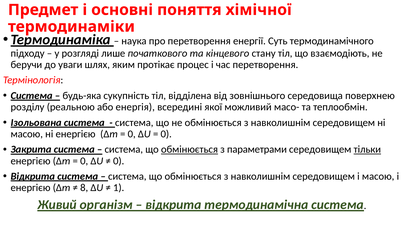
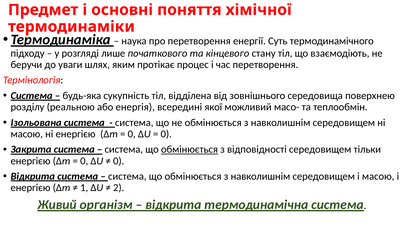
параметрами: параметрами -> відповідності
тільки underline: present -> none
8: 8 -> 1
1: 1 -> 2
